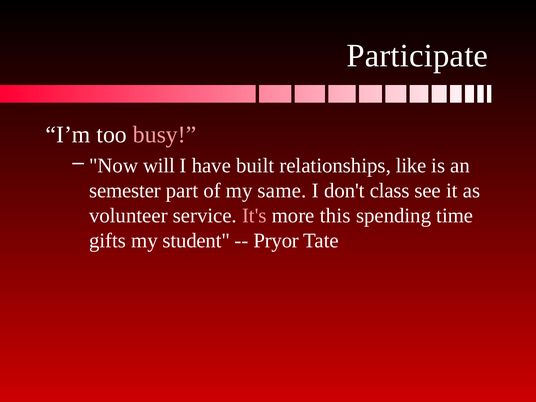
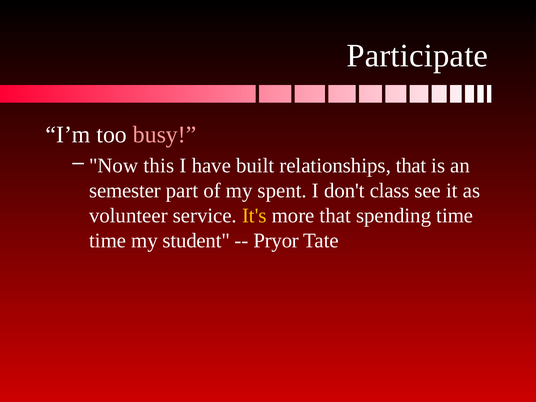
will: will -> this
relationships like: like -> that
same: same -> spent
It's colour: pink -> yellow
more this: this -> that
gifts at (108, 241): gifts -> time
